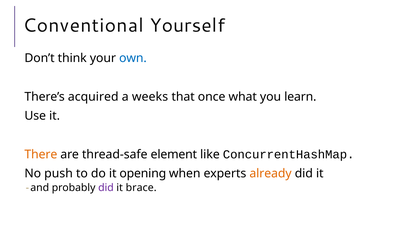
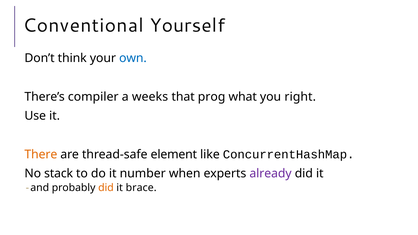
acquired: acquired -> compiler
once: once -> prog
learn: learn -> right
push: push -> stack
opening: opening -> number
already colour: orange -> purple
did at (106, 188) colour: purple -> orange
